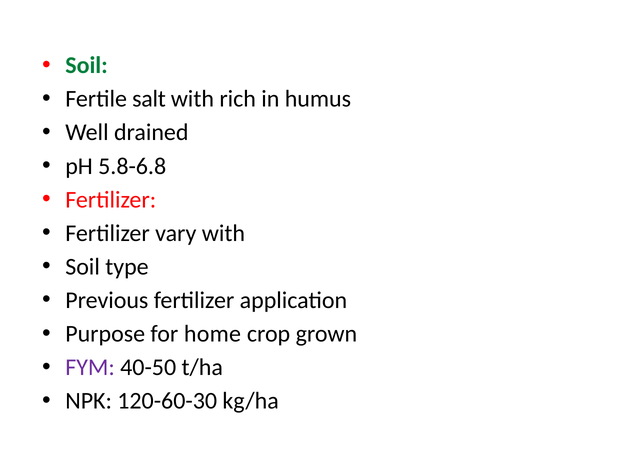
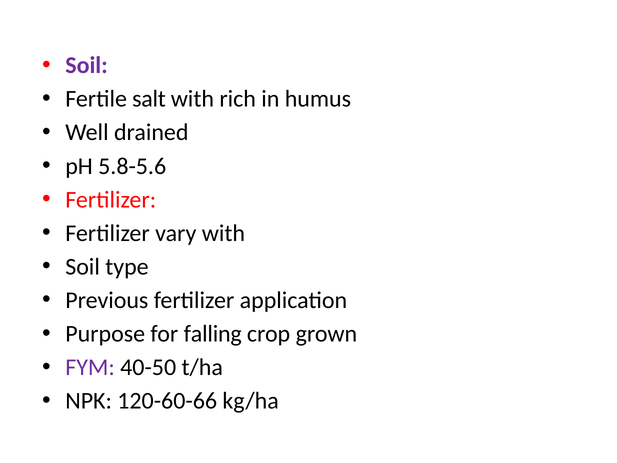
Soil at (87, 65) colour: green -> purple
5.8-6.8: 5.8-6.8 -> 5.8-5.6
home: home -> falling
120-60-30: 120-60-30 -> 120-60-66
